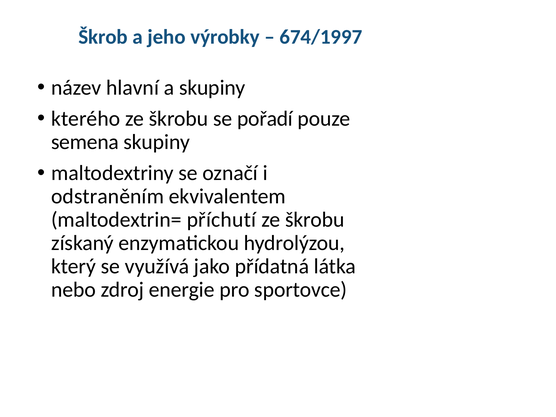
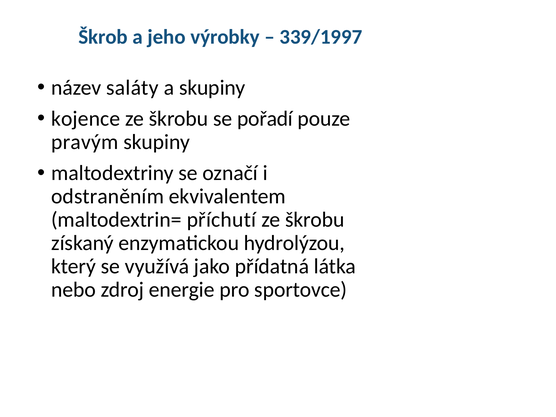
674/1997: 674/1997 -> 339/1997
hlavní: hlavní -> saláty
kterého: kterého -> kojence
semena: semena -> pravým
